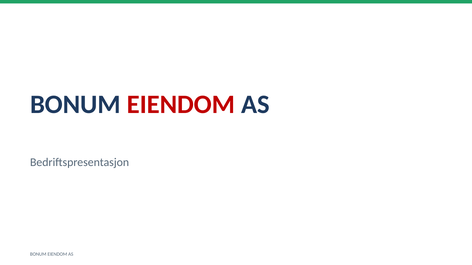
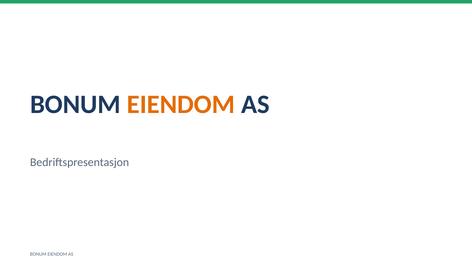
EIENDOM at (181, 105) colour: red -> orange
